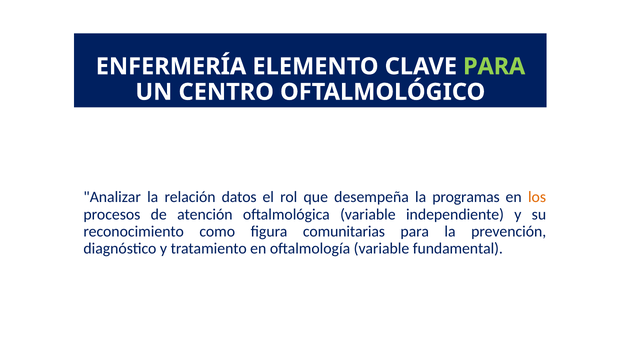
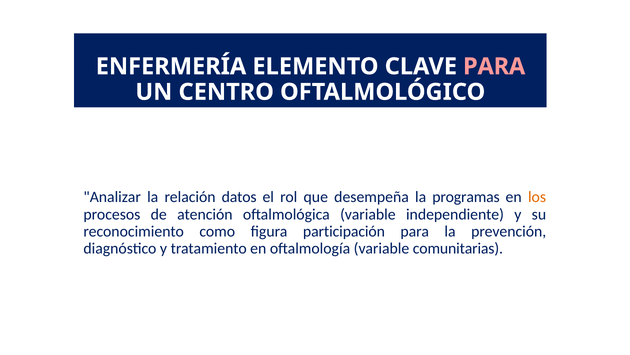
PARA at (494, 66) colour: light green -> pink
comunitarias: comunitarias -> participación
fundamental: fundamental -> comunitarias
